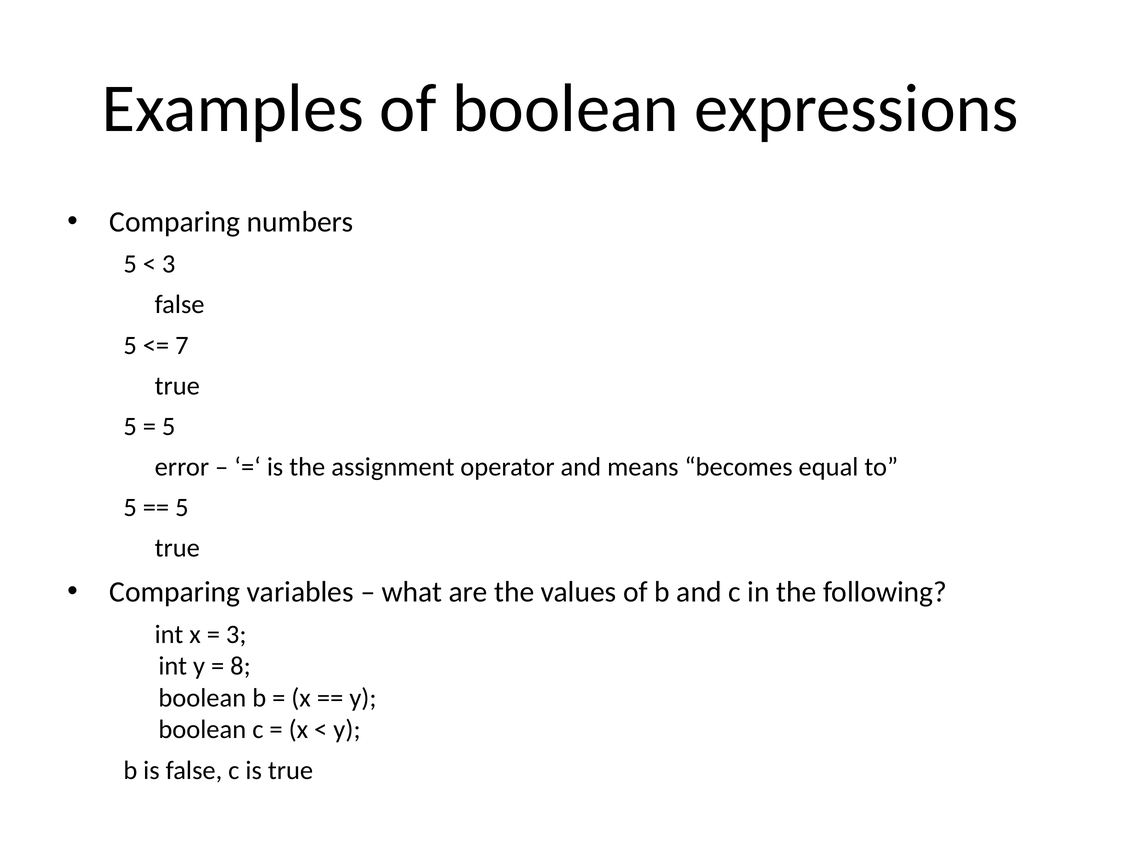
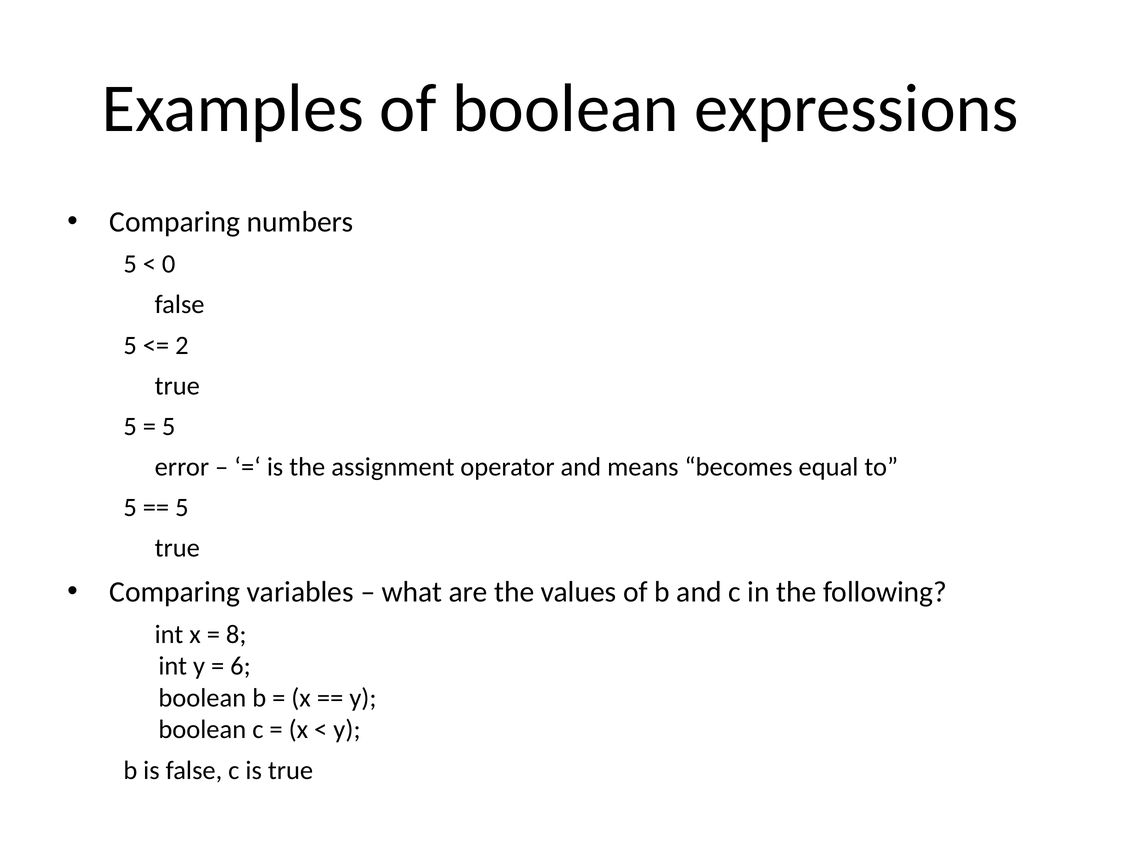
3 at (169, 264): 3 -> 0
7: 7 -> 2
3 at (236, 634): 3 -> 8
8: 8 -> 6
